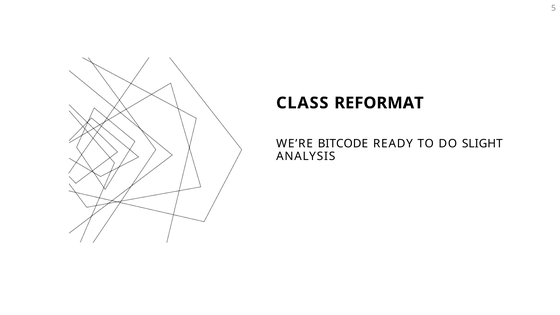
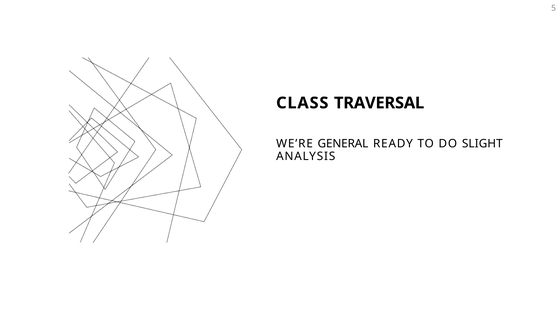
REFORMAT: REFORMAT -> TRAVERSAL
BITCODE: BITCODE -> GENERAL
